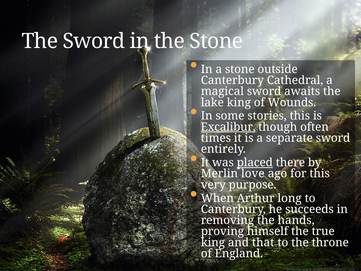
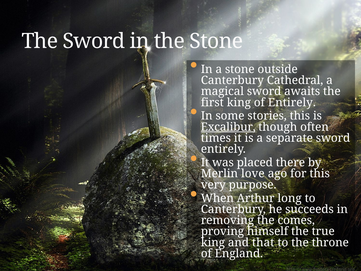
lake: lake -> first
of Wounds: Wounds -> Entirely
placed underline: present -> none
hands: hands -> comes
